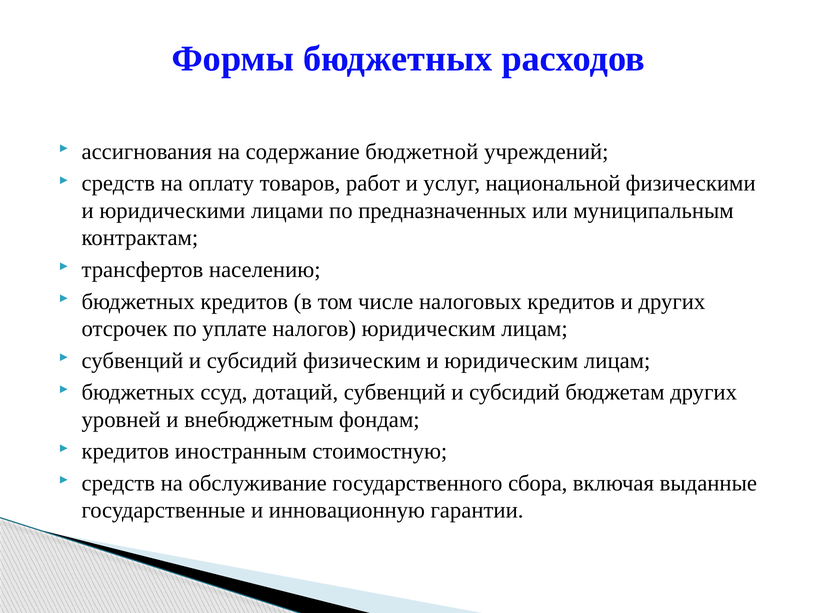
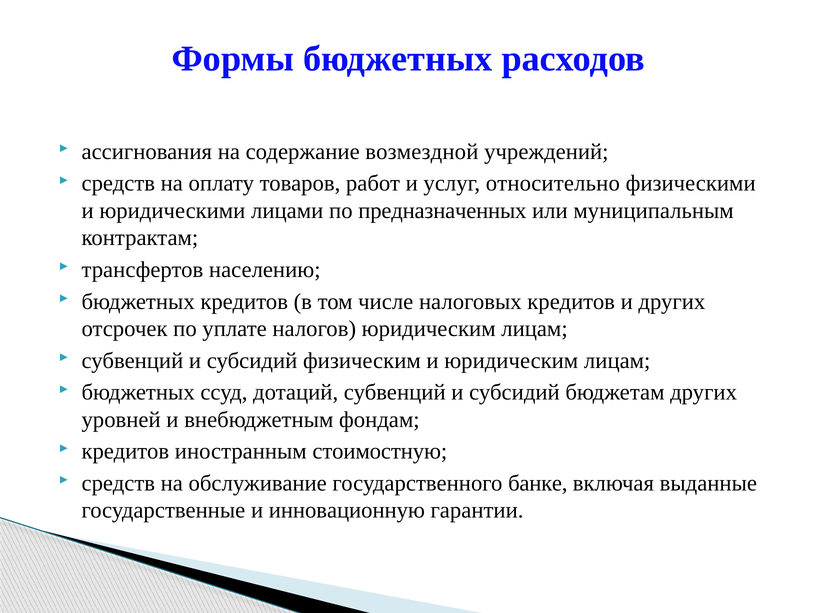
бюджетной: бюджетной -> возмездной
национальной: национальной -> относительно
сбора: сбора -> банке
